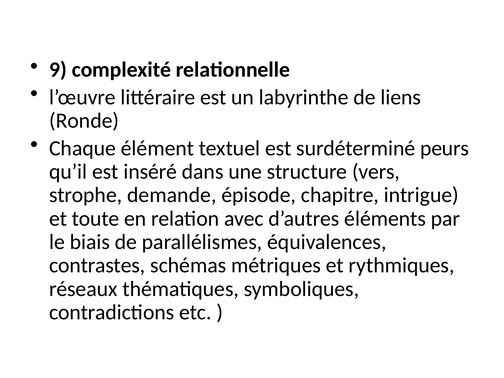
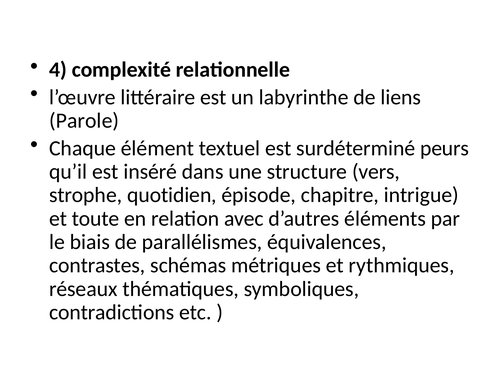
9: 9 -> 4
Ronde: Ronde -> Parole
demande: demande -> quotidien
